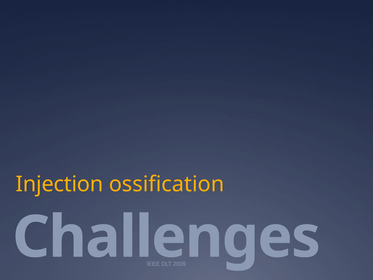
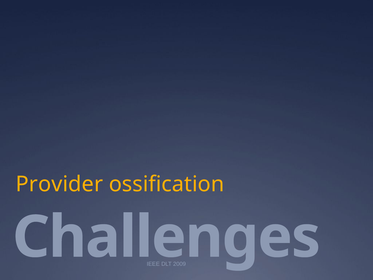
Injection: Injection -> Provider
